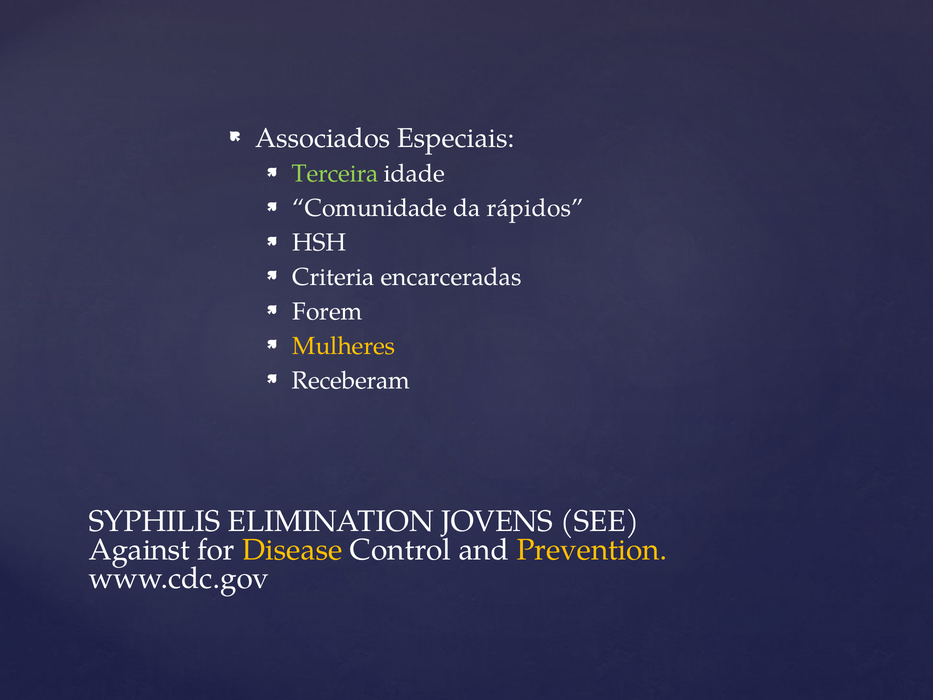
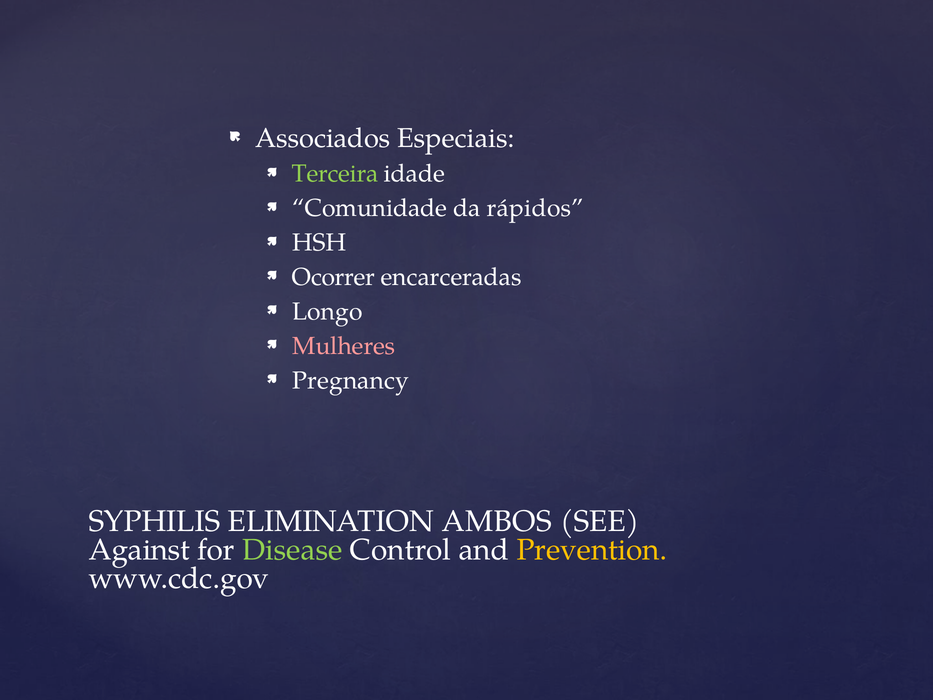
Criteria: Criteria -> Ocorrer
Forem: Forem -> Longo
Mulheres colour: yellow -> pink
Receberam: Receberam -> Pregnancy
JOVENS: JOVENS -> AMBOS
Disease colour: yellow -> light green
